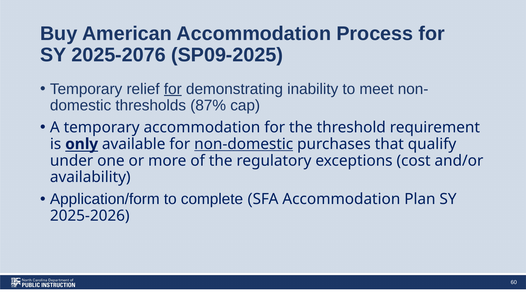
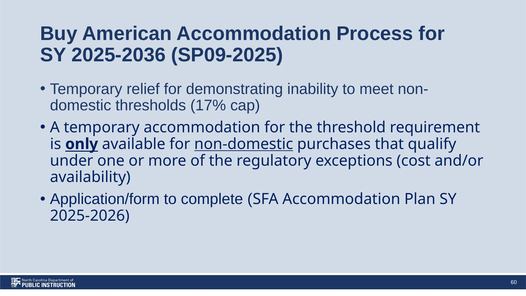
2025-2076: 2025-2076 -> 2025-2036
for at (173, 89) underline: present -> none
87%: 87% -> 17%
